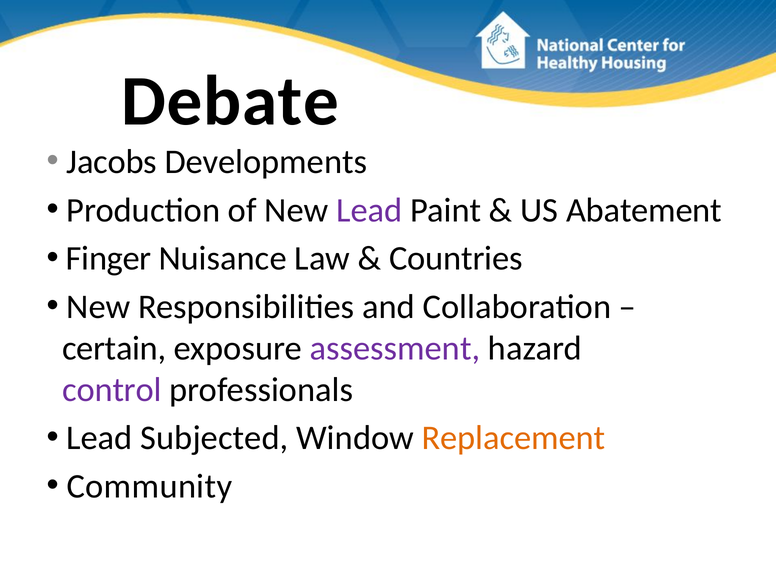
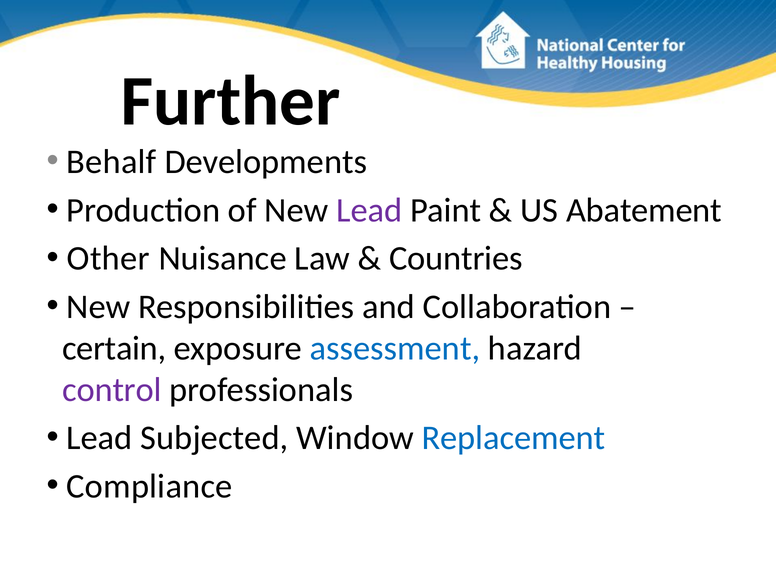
Debate: Debate -> Further
Jacobs: Jacobs -> Behalf
Finger: Finger -> Other
assessment colour: purple -> blue
Replacement colour: orange -> blue
Community: Community -> Compliance
